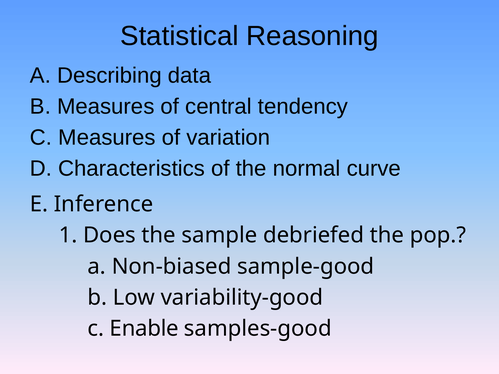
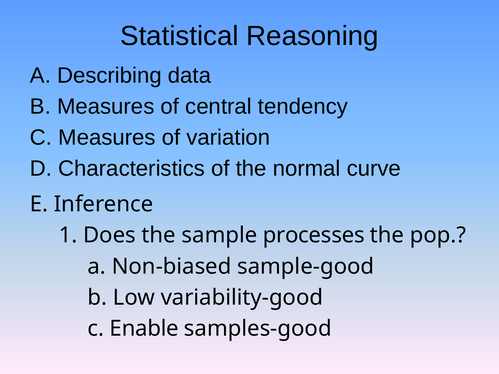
debriefed: debriefed -> processes
